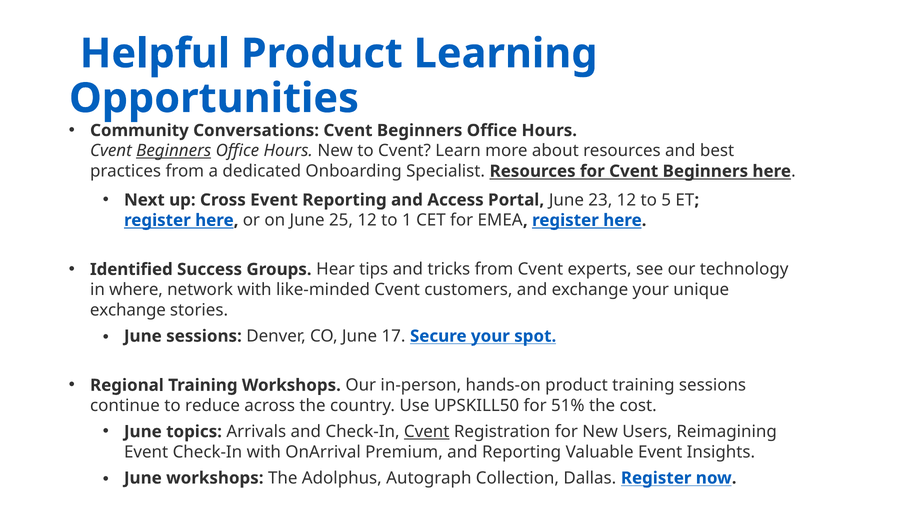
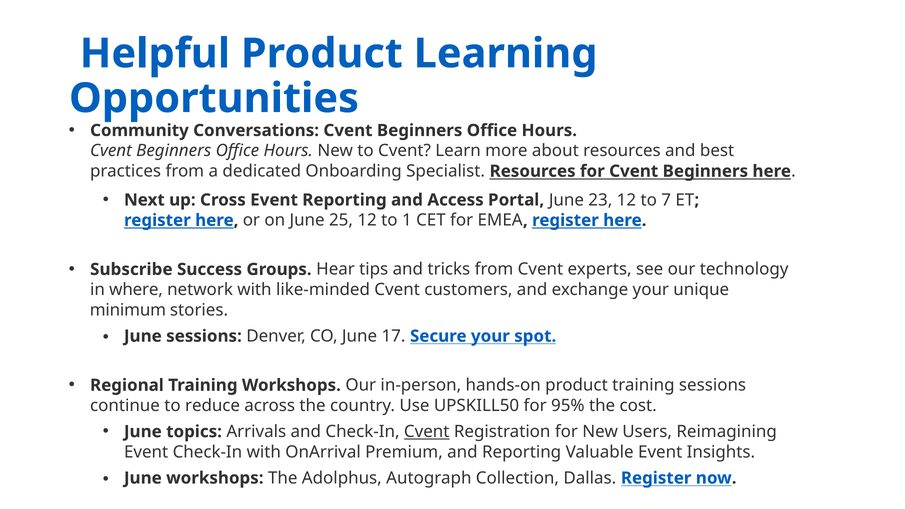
Beginners at (174, 151) underline: present -> none
5: 5 -> 7
Identified: Identified -> Subscribe
exchange at (128, 310): exchange -> minimum
51%: 51% -> 95%
